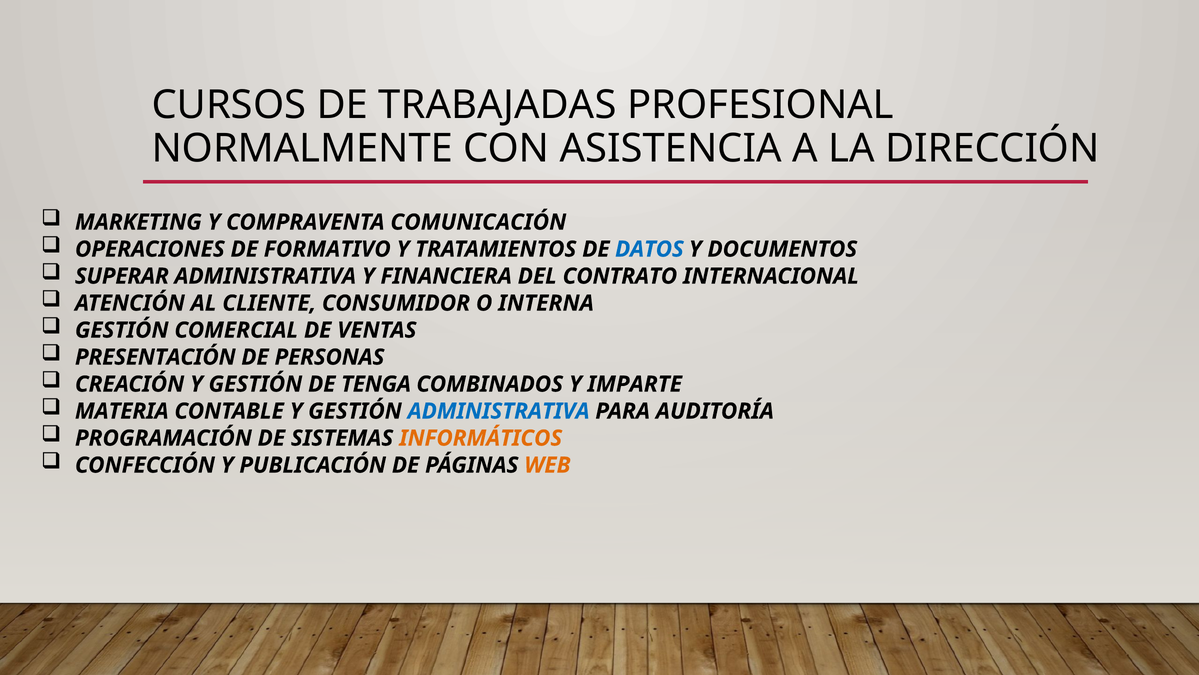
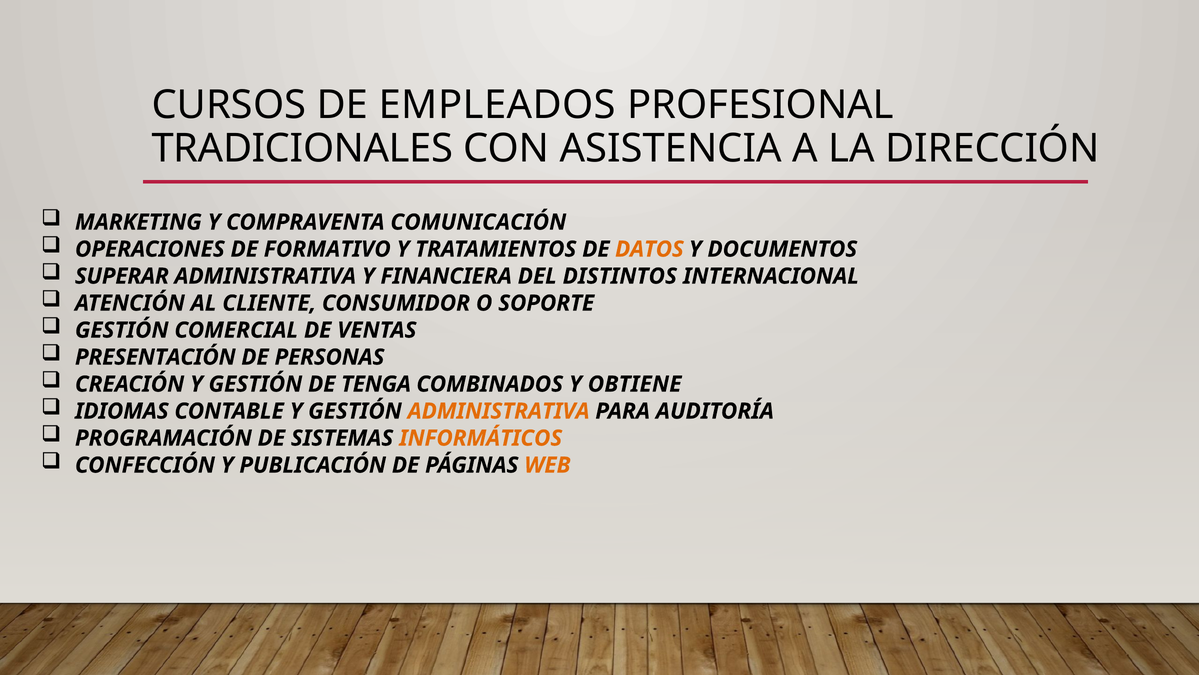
TRABAJADAS: TRABAJADAS -> EMPLEADOS
NORMALMENTE: NORMALMENTE -> TRADICIONALES
DATOS colour: blue -> orange
CONTRATO: CONTRATO -> DISTINTOS
INTERNA: INTERNA -> SOPORTE
IMPARTE: IMPARTE -> OBTIENE
MATERIA: MATERIA -> IDIOMAS
ADMINISTRATIVA at (499, 411) colour: blue -> orange
